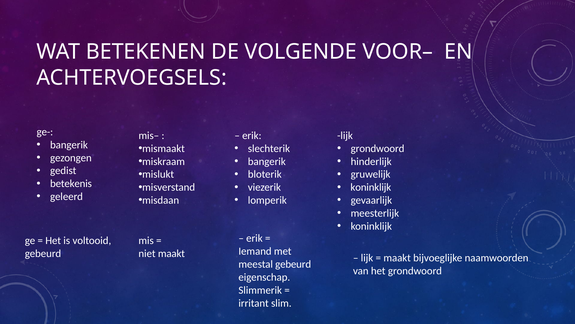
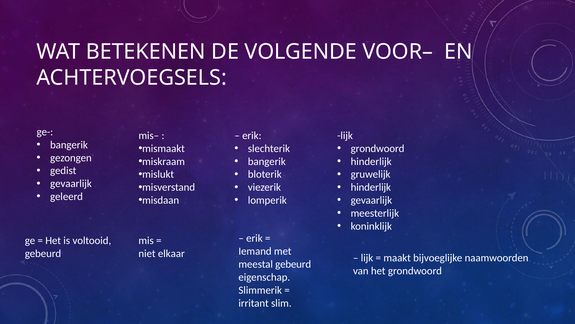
betekenis at (71, 183): betekenis -> gevaarlijk
koninklijk at (371, 187): koninklijk -> hinderlijk
niet maakt: maakt -> elkaar
